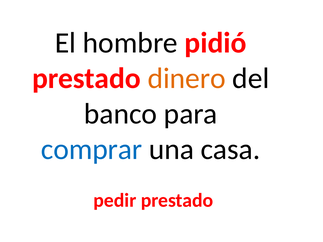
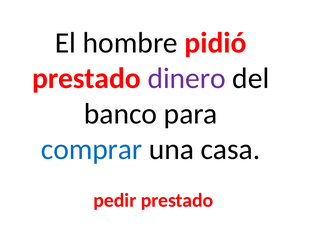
dinero colour: orange -> purple
